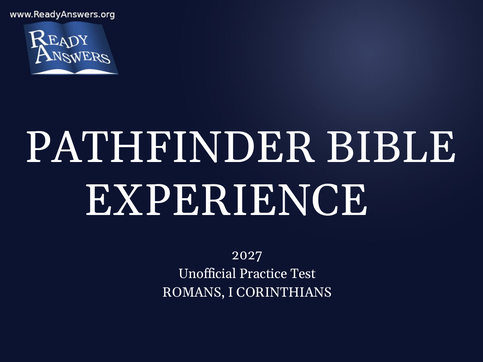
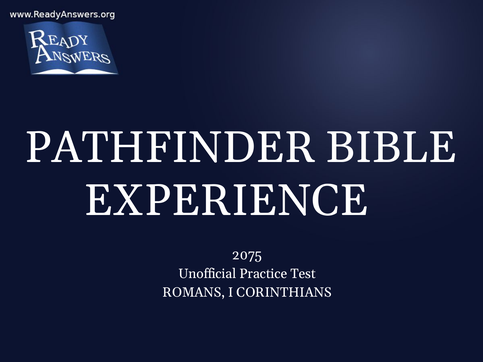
2027: 2027 -> 2075
